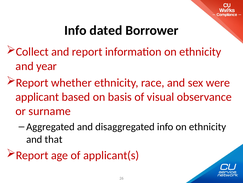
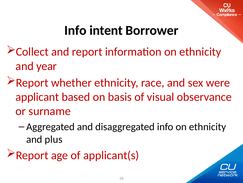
dated: dated -> intent
that: that -> plus
